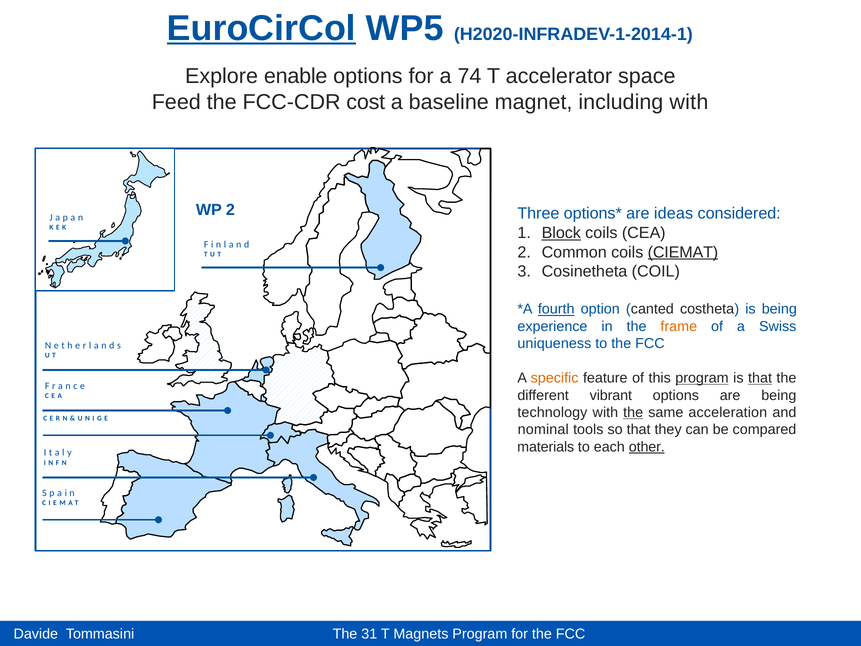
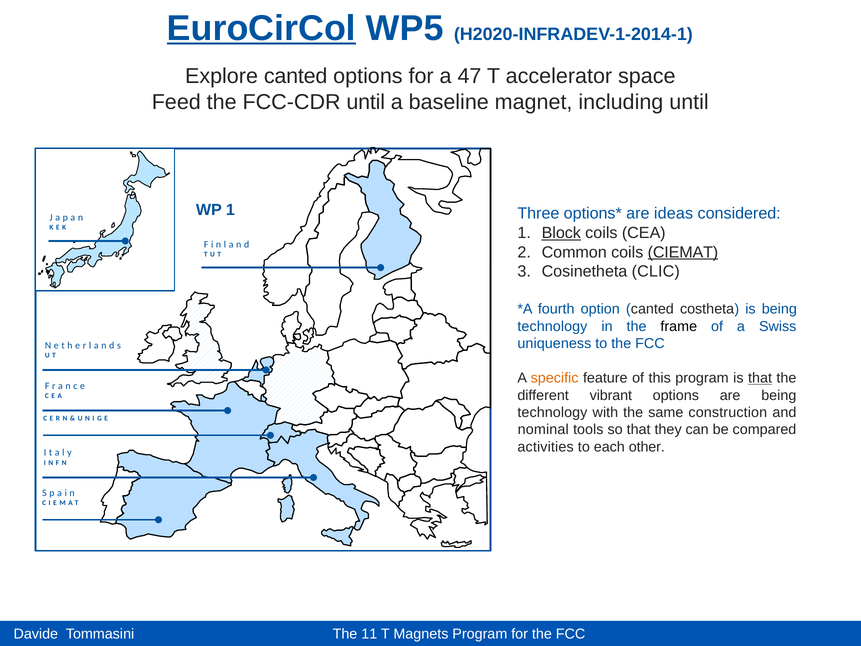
Explore enable: enable -> canted
74: 74 -> 47
FCC-CDR cost: cost -> until
including with: with -> until
WP 2: 2 -> 1
COIL: COIL -> CLIC
fourth underline: present -> none
experience at (552, 326): experience -> technology
frame colour: orange -> black
program at (702, 378) underline: present -> none
the at (633, 412) underline: present -> none
acceleration: acceleration -> construction
materials: materials -> activities
other underline: present -> none
31: 31 -> 11
